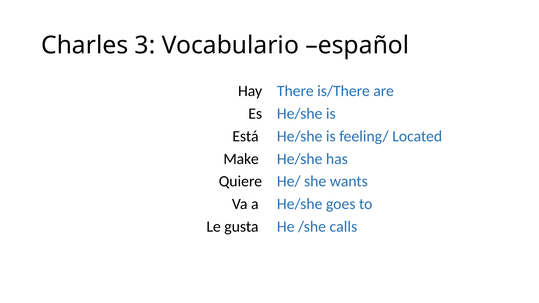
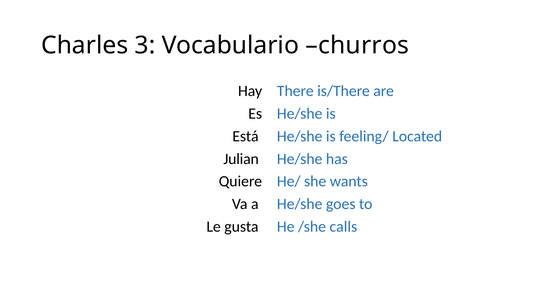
español: español -> churros
Make: Make -> Julian
